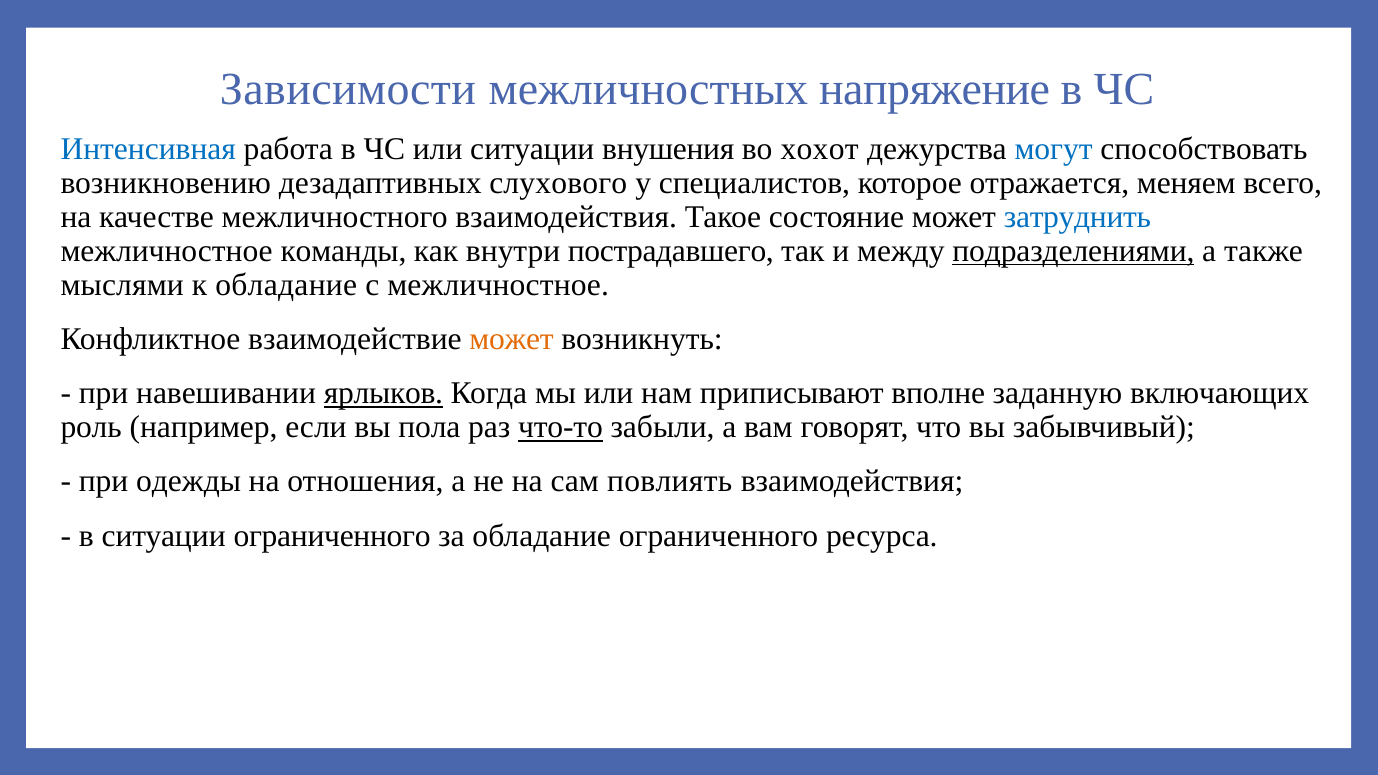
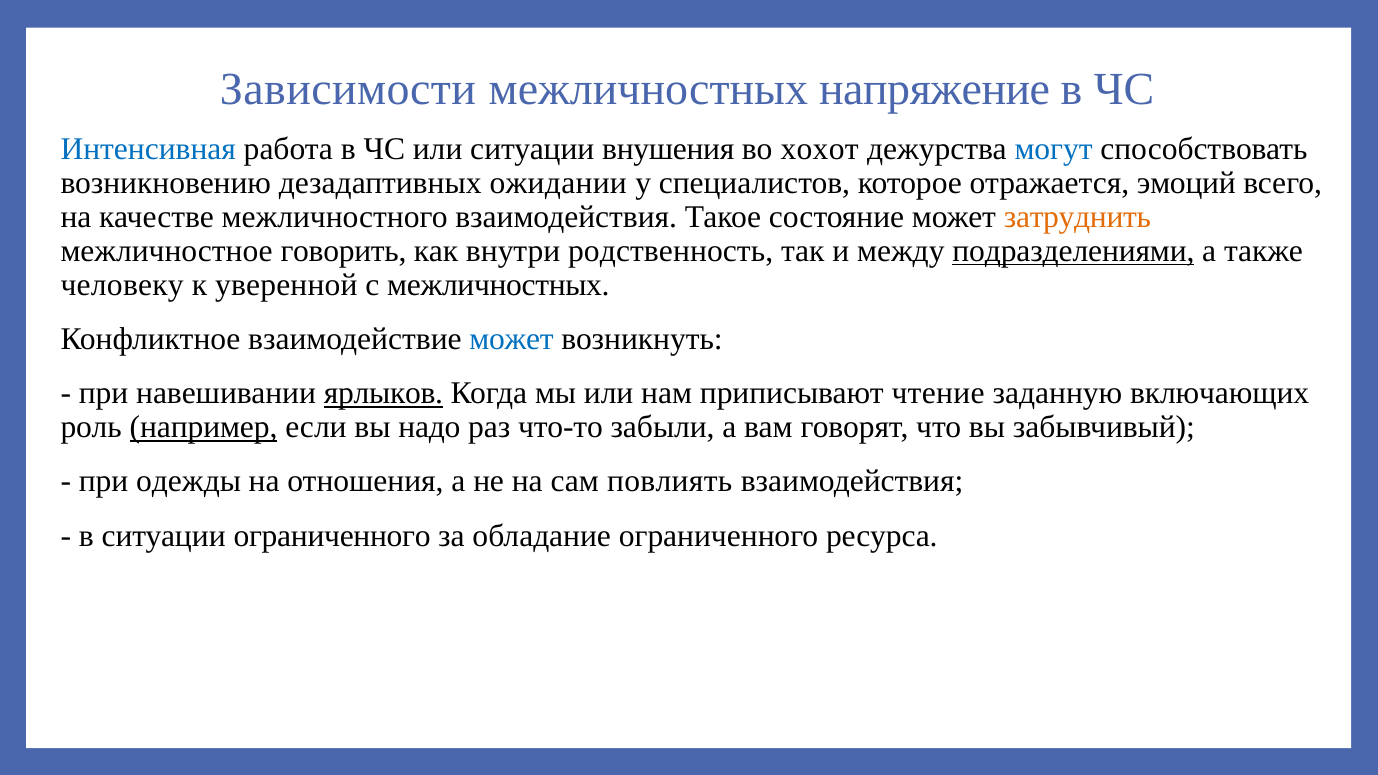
слухового: слухового -> ожидании
меняем: меняем -> эмоций
затруднить colour: blue -> orange
команды: команды -> говорить
пострадавшего: пострадавшего -> родственность
мыслями: мыслями -> человеку
к обладание: обладание -> уверенной
с межличностное: межличностное -> межличностных
может at (512, 339) colour: orange -> blue
вполне: вполне -> чтение
например underline: none -> present
пола: пола -> надо
что-то underline: present -> none
